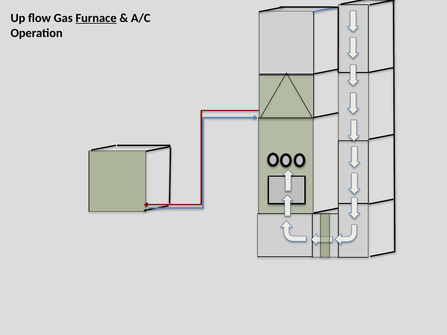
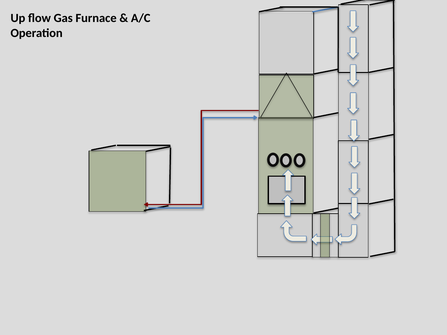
Furnace underline: present -> none
